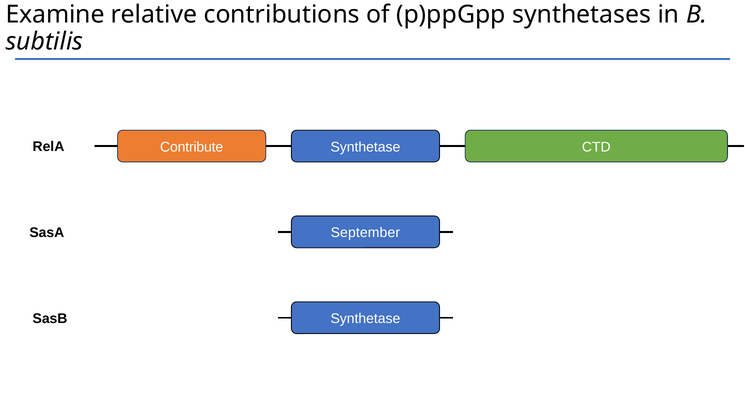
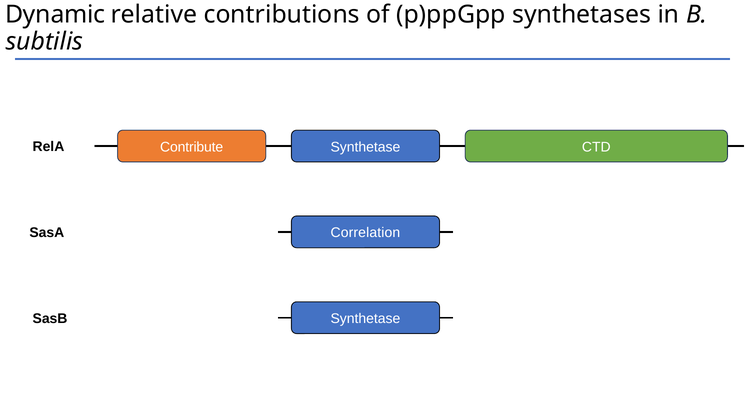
Examine: Examine -> Dynamic
September: September -> Correlation
